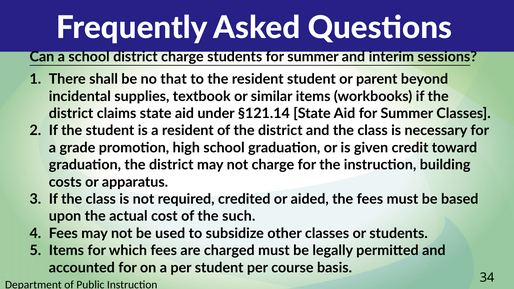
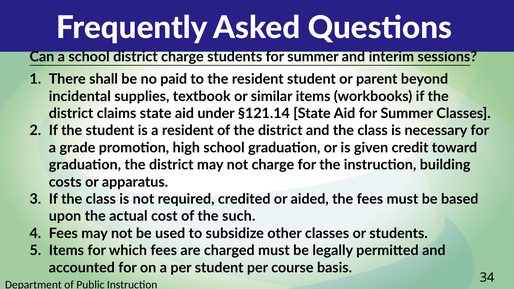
that: that -> paid
